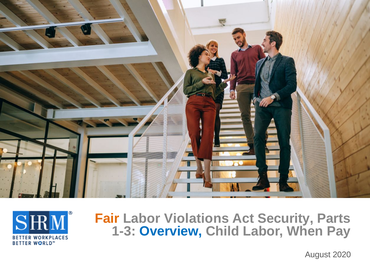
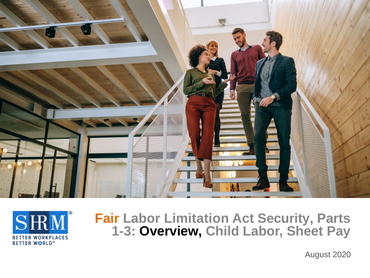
Violations: Violations -> Limitation
Overview colour: blue -> black
When: When -> Sheet
